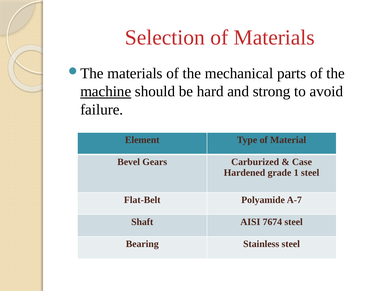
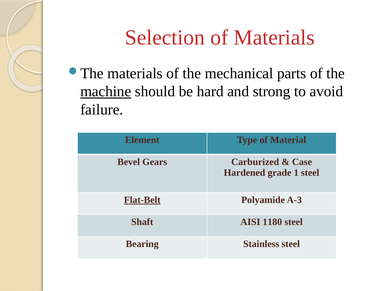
Flat-Belt underline: none -> present
A-7: A-7 -> A-3
7674: 7674 -> 1180
